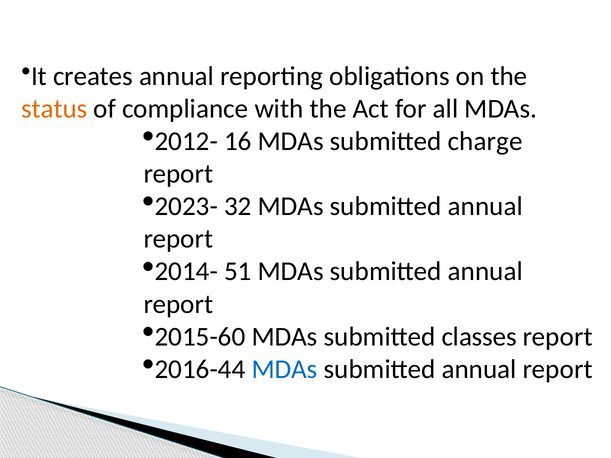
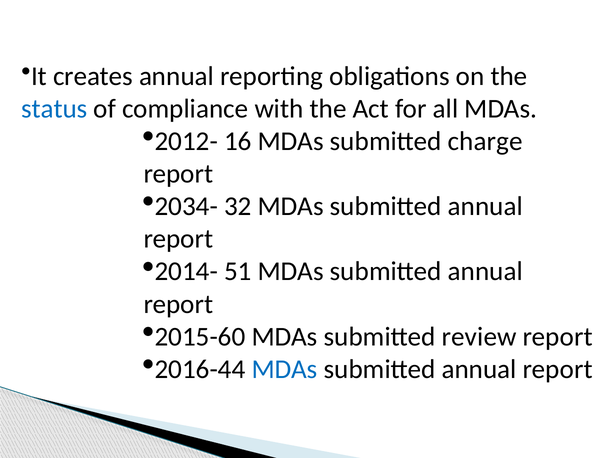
status colour: orange -> blue
2023-: 2023- -> 2034-
classes: classes -> review
